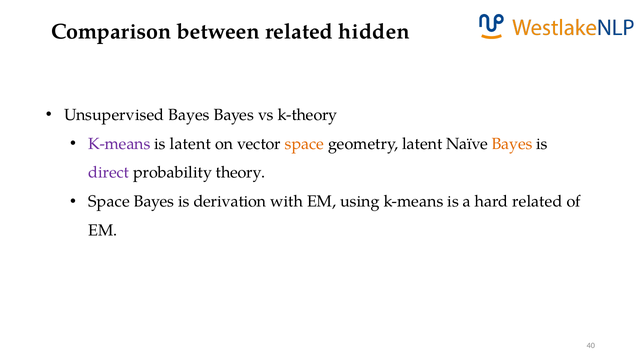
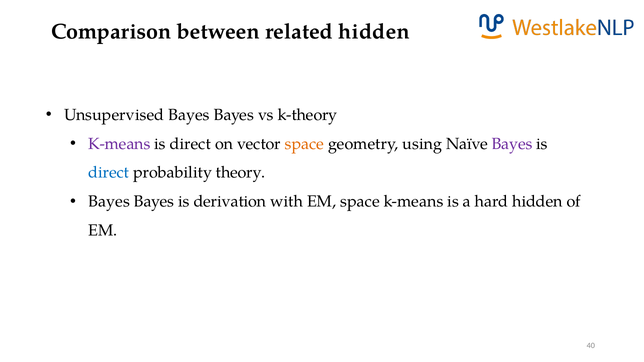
latent at (190, 144): latent -> direct
geometry latent: latent -> using
Bayes at (512, 144) colour: orange -> purple
direct at (109, 173) colour: purple -> blue
Space at (109, 202): Space -> Bayes
EM using: using -> space
hard related: related -> hidden
